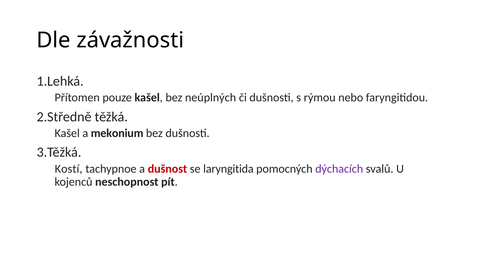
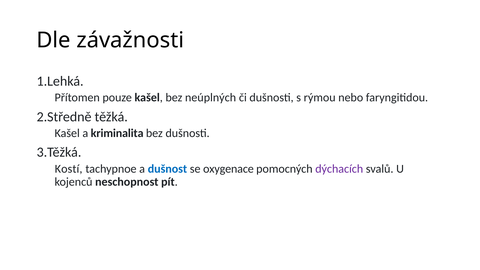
mekonium: mekonium -> kriminalita
dušnost colour: red -> blue
laryngitida: laryngitida -> oxygenace
